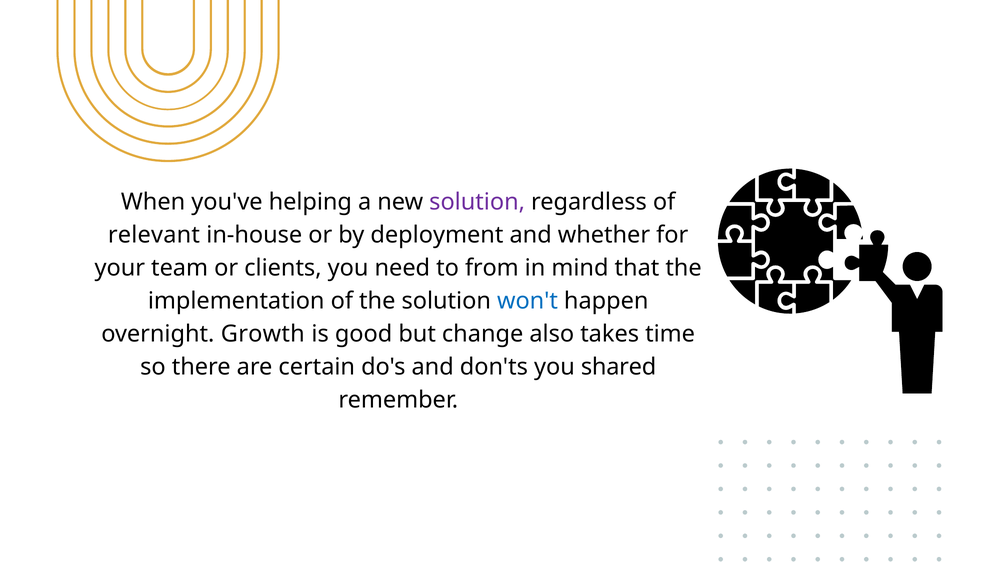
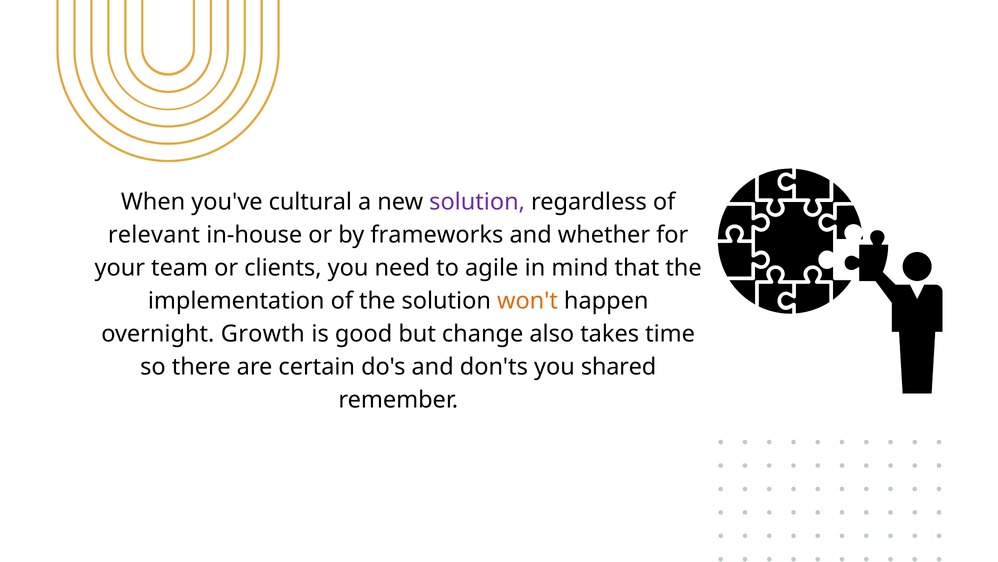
helping: helping -> cultural
deployment: deployment -> frameworks
from: from -> agile
won't colour: blue -> orange
